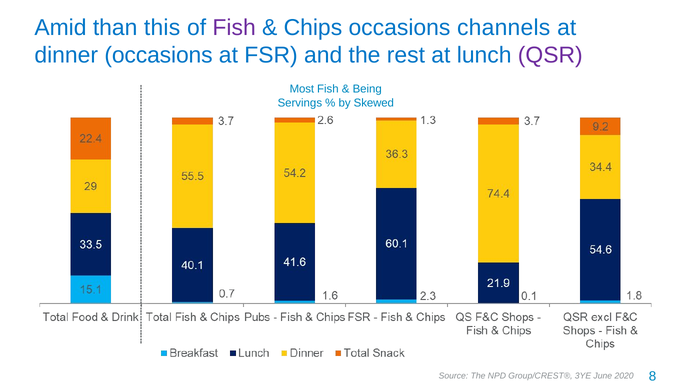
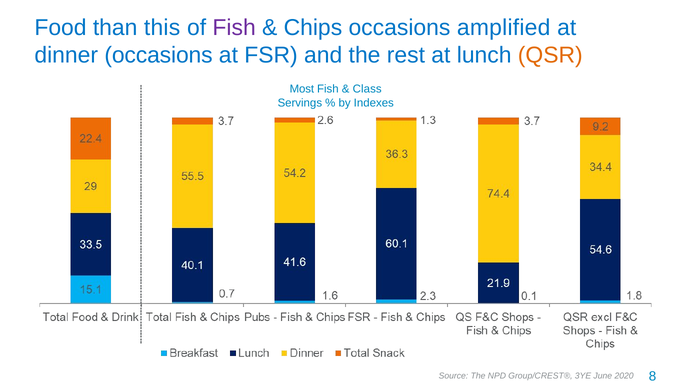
Amid: Amid -> Food
channels: channels -> amplified
QSR colour: purple -> orange
Being: Being -> Class
Skewed: Skewed -> Indexes
